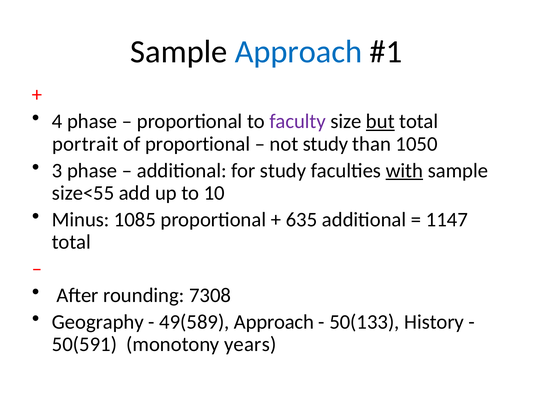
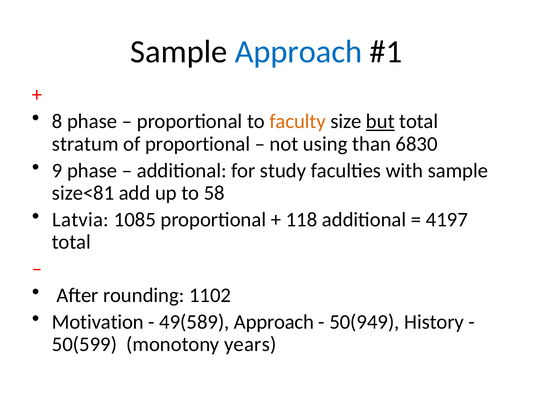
4: 4 -> 8
faculty colour: purple -> orange
portrait: portrait -> stratum
not study: study -> using
1050: 1050 -> 6830
3: 3 -> 9
with underline: present -> none
size<55: size<55 -> size<81
10: 10 -> 58
Minus: Minus -> Latvia
635: 635 -> 118
1147: 1147 -> 4197
7308: 7308 -> 1102
Geography: Geography -> Motivation
50(133: 50(133 -> 50(949
50(591: 50(591 -> 50(599
